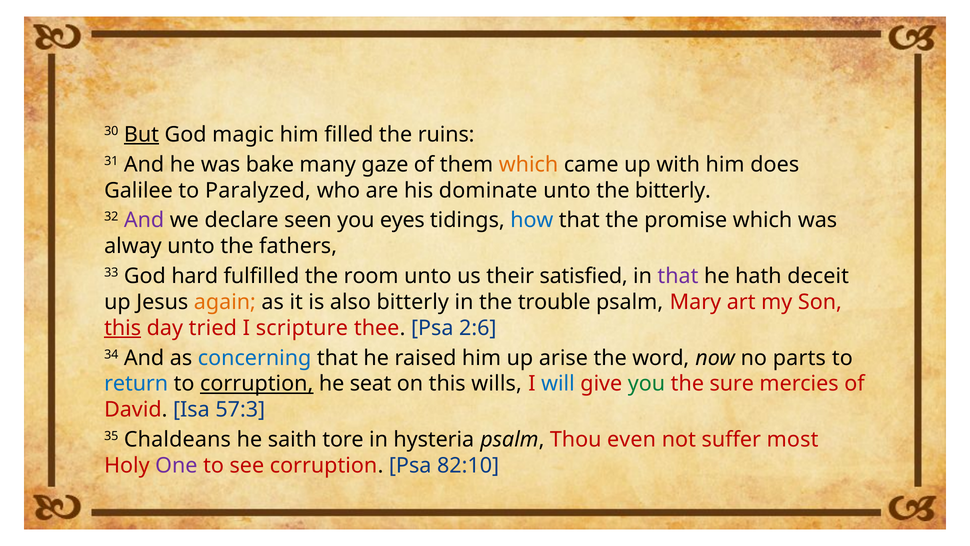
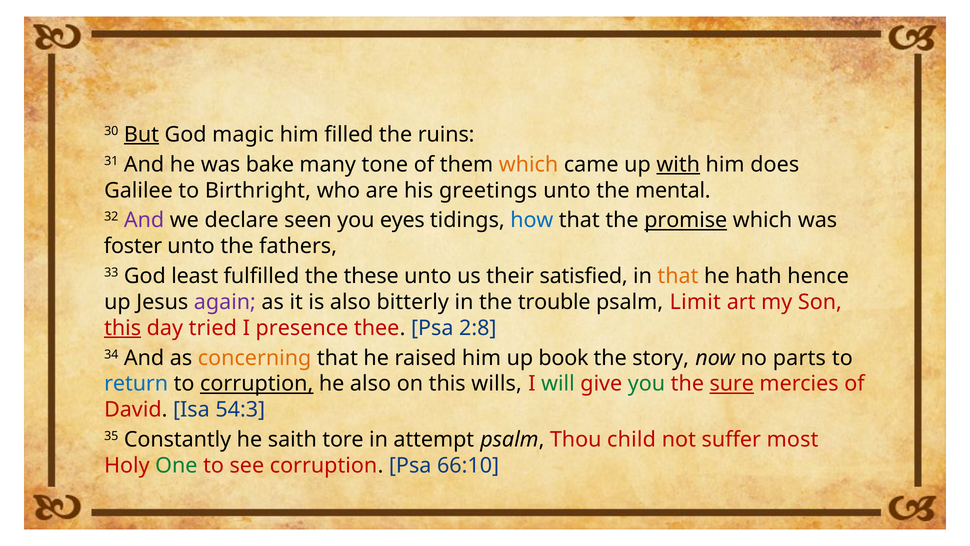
gaze: gaze -> tone
with underline: none -> present
Paralyzed: Paralyzed -> Birthright
dominate: dominate -> greetings
the bitterly: bitterly -> mental
promise underline: none -> present
alway: alway -> foster
hard: hard -> least
room: room -> these
that at (678, 276) colour: purple -> orange
deceit: deceit -> hence
again colour: orange -> purple
Mary: Mary -> Limit
scripture: scripture -> presence
2:6: 2:6 -> 2:8
concerning colour: blue -> orange
arise: arise -> book
word: word -> story
he seat: seat -> also
will colour: blue -> green
sure underline: none -> present
57:3: 57:3 -> 54:3
Chaldeans: Chaldeans -> Constantly
hysteria: hysteria -> attempt
even: even -> child
One colour: purple -> green
82:10: 82:10 -> 66:10
